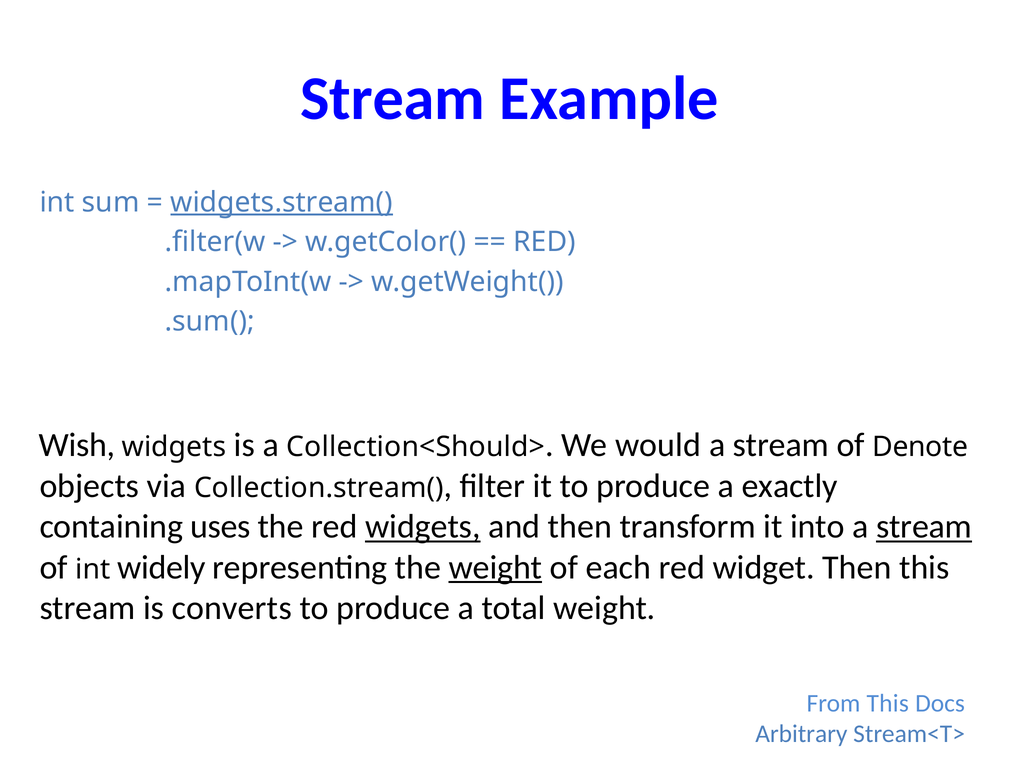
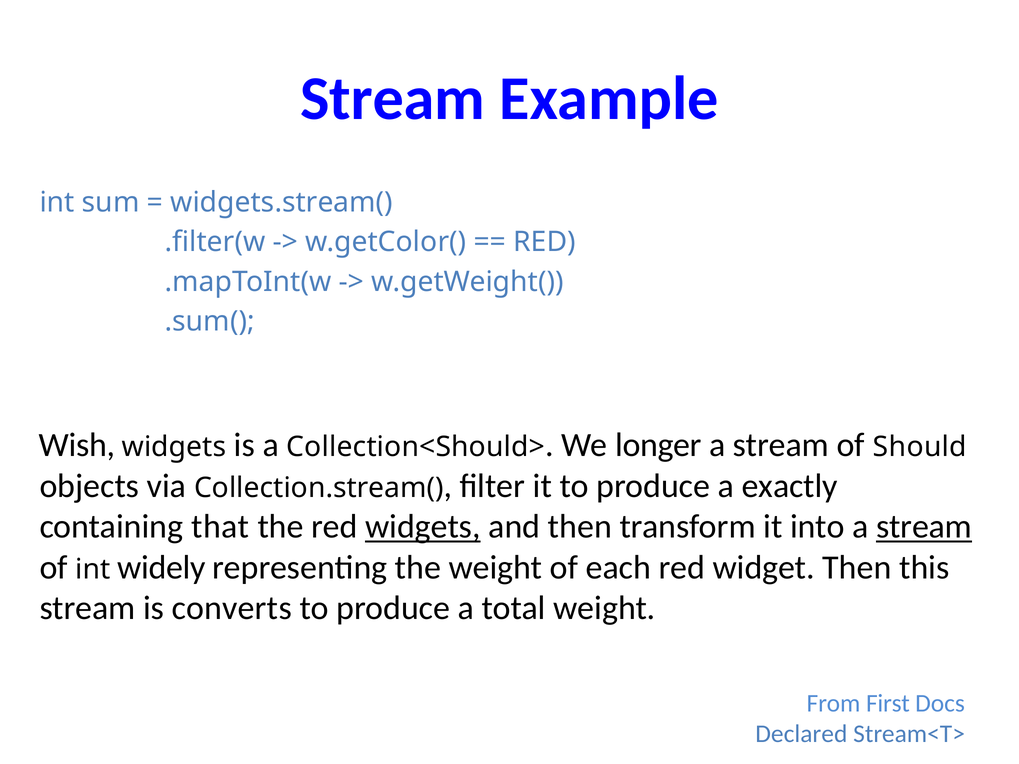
widgets.stream( underline: present -> none
would: would -> longer
Denote: Denote -> Should
uses: uses -> that
weight at (496, 568) underline: present -> none
From This: This -> First
Arbitrary: Arbitrary -> Declared
